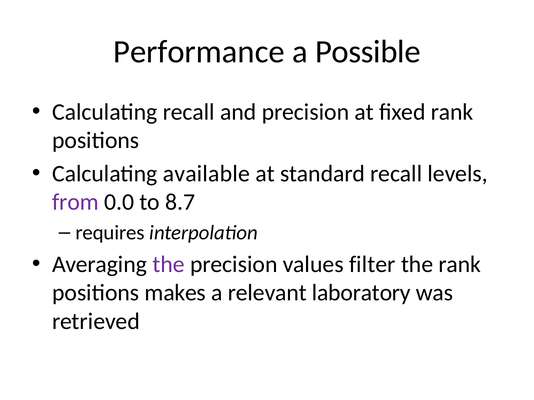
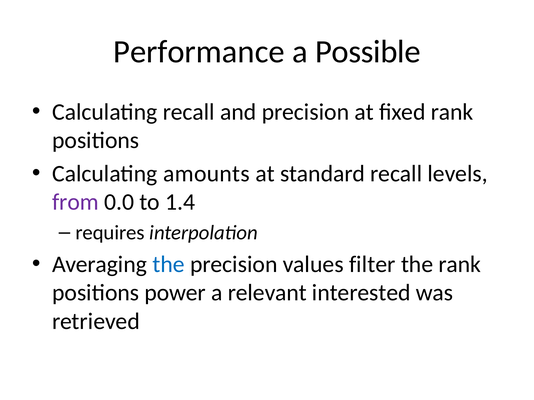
available: available -> amounts
8.7: 8.7 -> 1.4
the at (169, 265) colour: purple -> blue
makes: makes -> power
laboratory: laboratory -> interested
